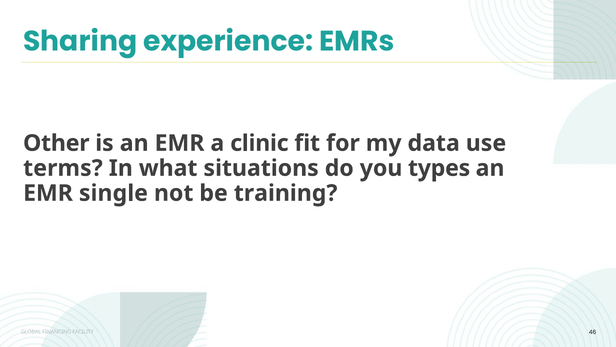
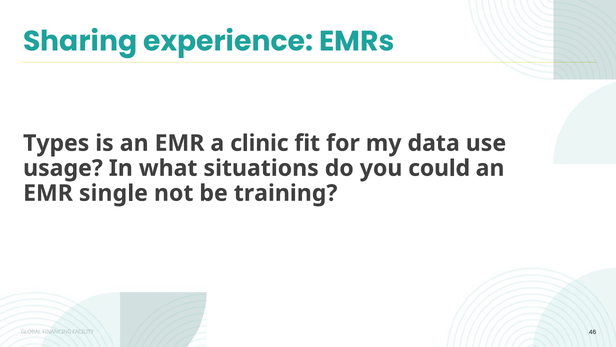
Other: Other -> Types
terms: terms -> usage
types: types -> could
